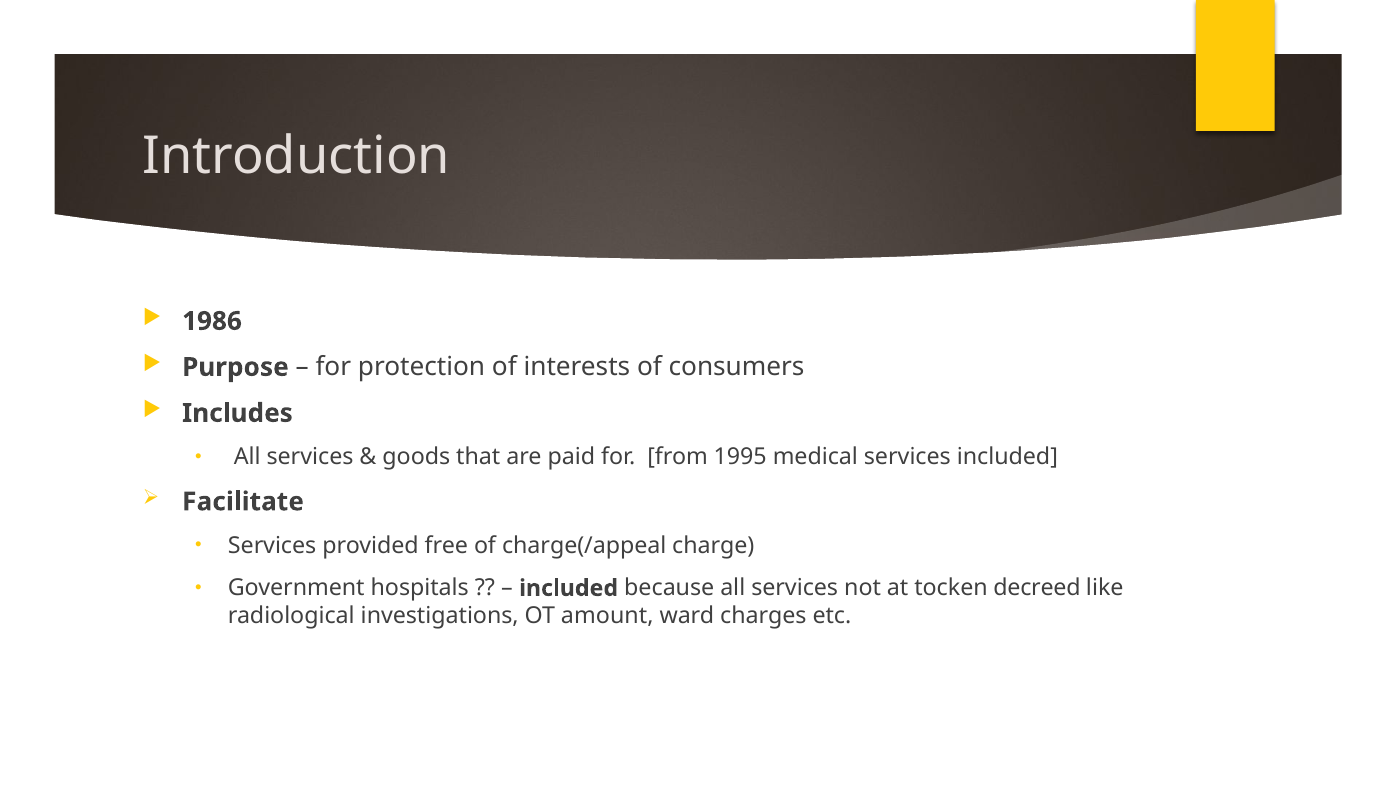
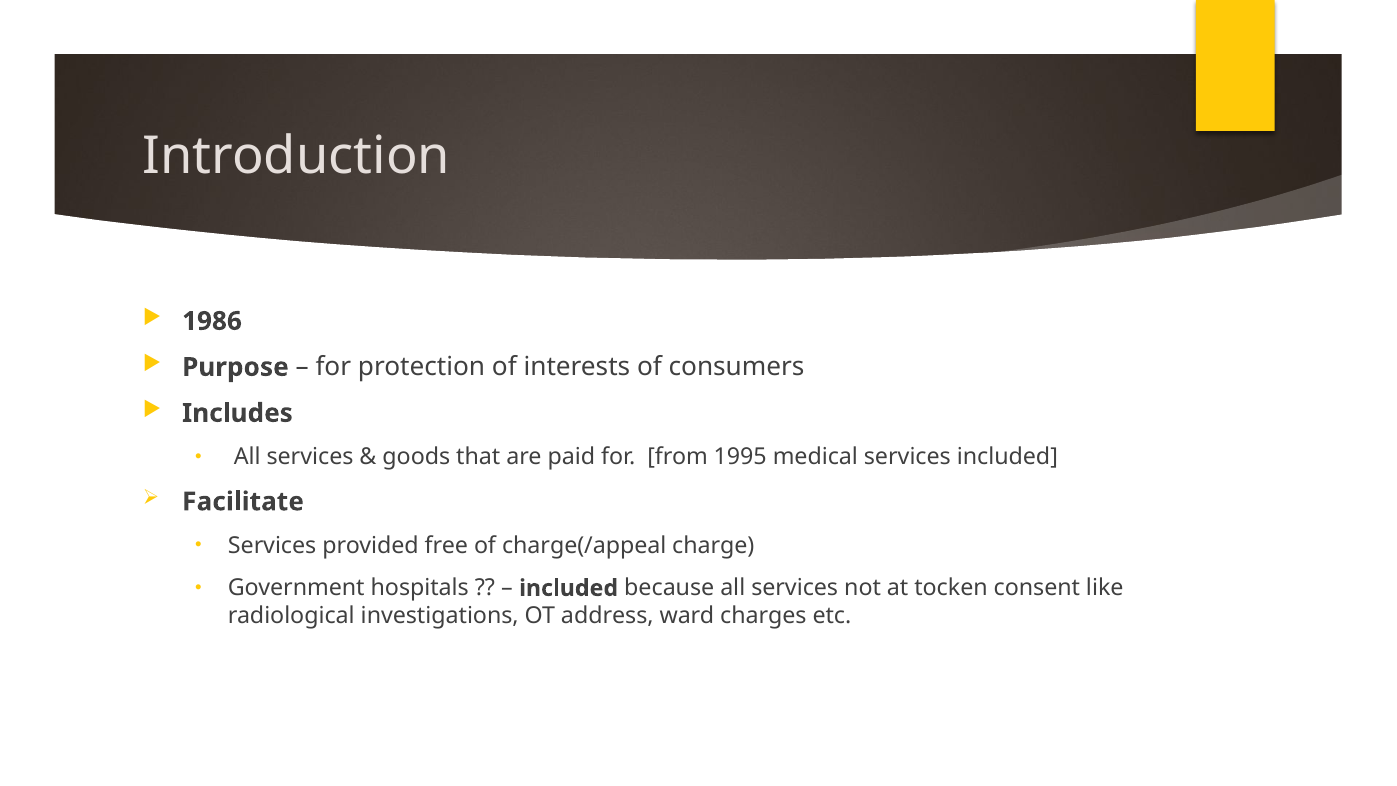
decreed: decreed -> consent
amount: amount -> address
